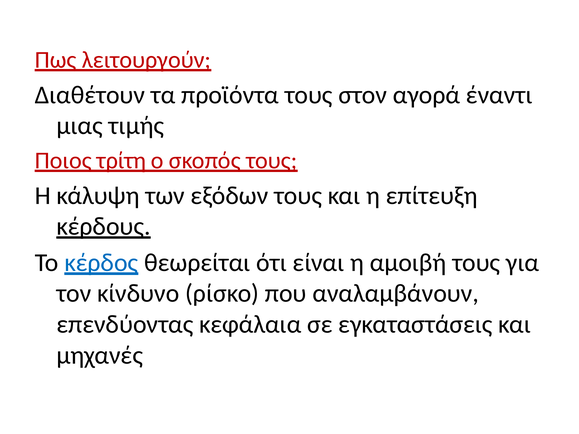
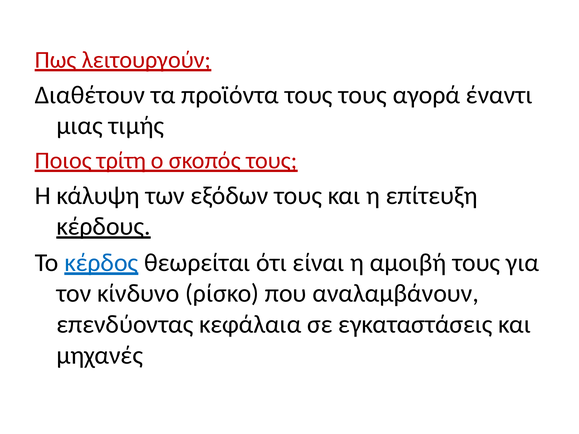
τους στον: στον -> τους
